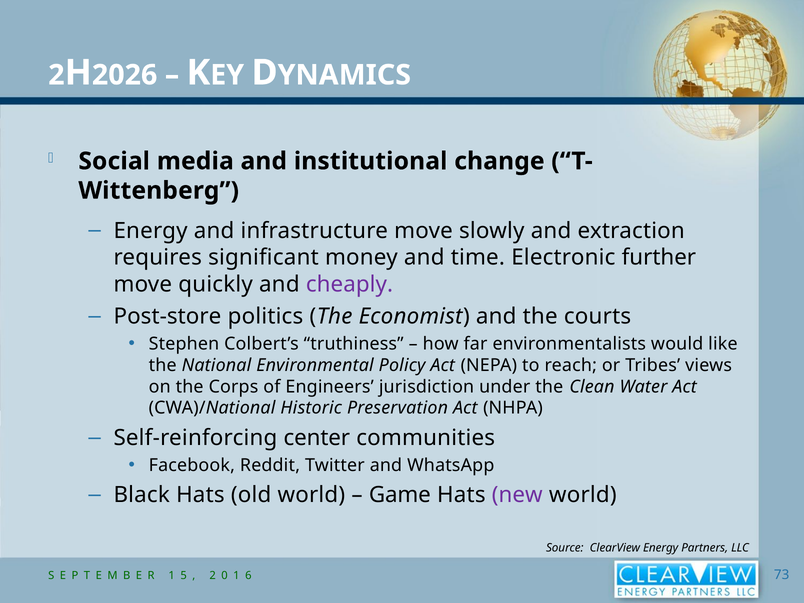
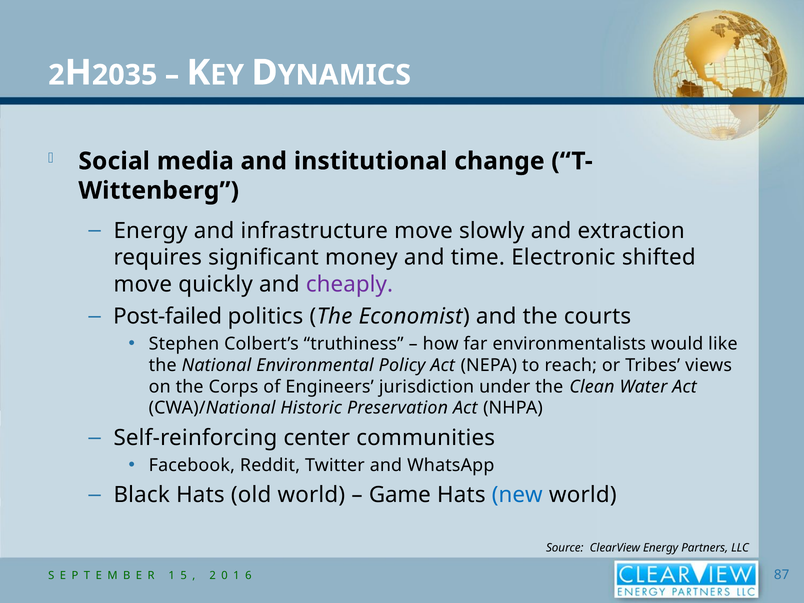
2026: 2026 -> 2035
further: further -> shifted
Post-store: Post-store -> Post-failed
new colour: purple -> blue
73: 73 -> 87
